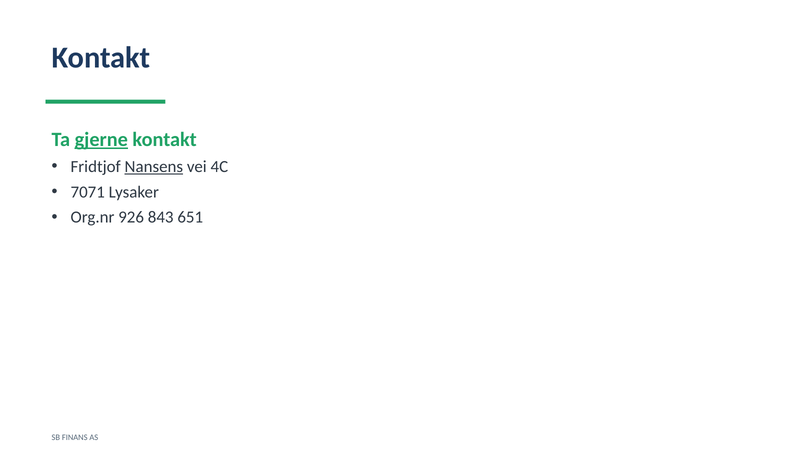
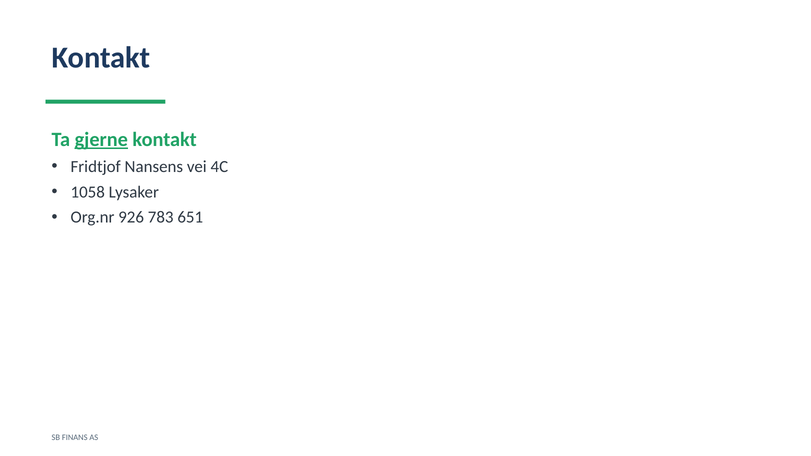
Nansens underline: present -> none
7071: 7071 -> 1058
843: 843 -> 783
